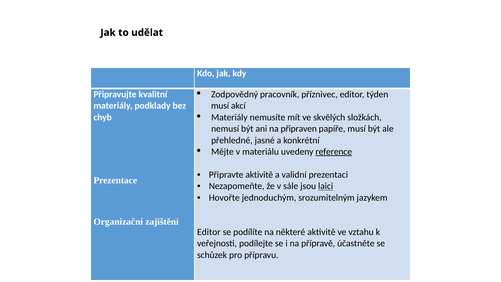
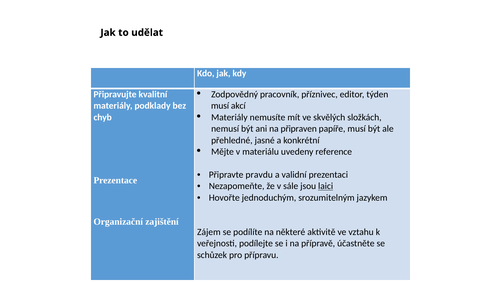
reference underline: present -> none
Připravte aktivitě: aktivitě -> pravdu
Editor at (209, 232): Editor -> Zájem
